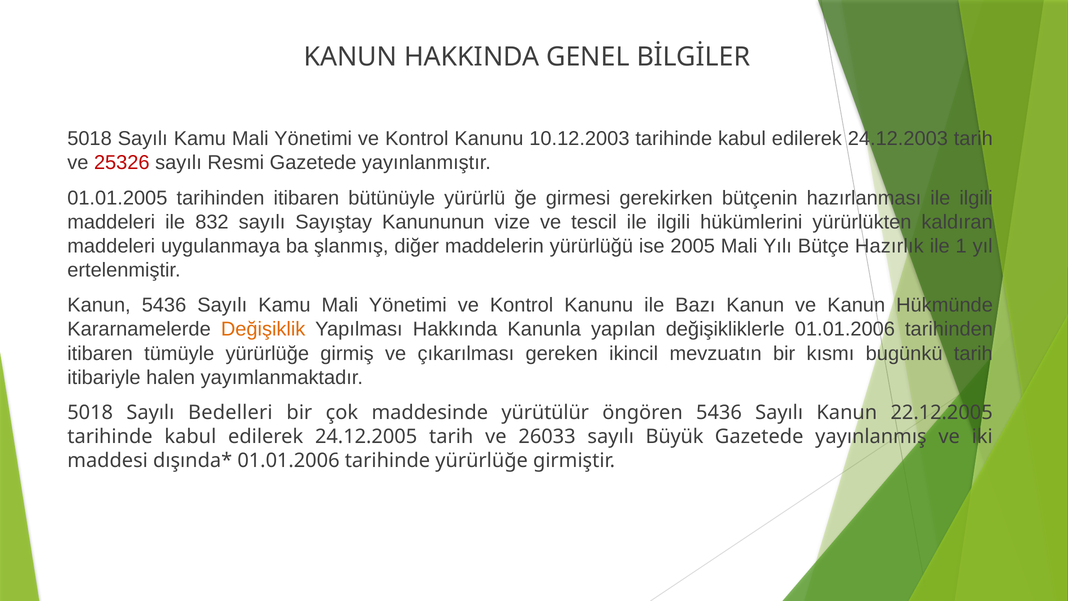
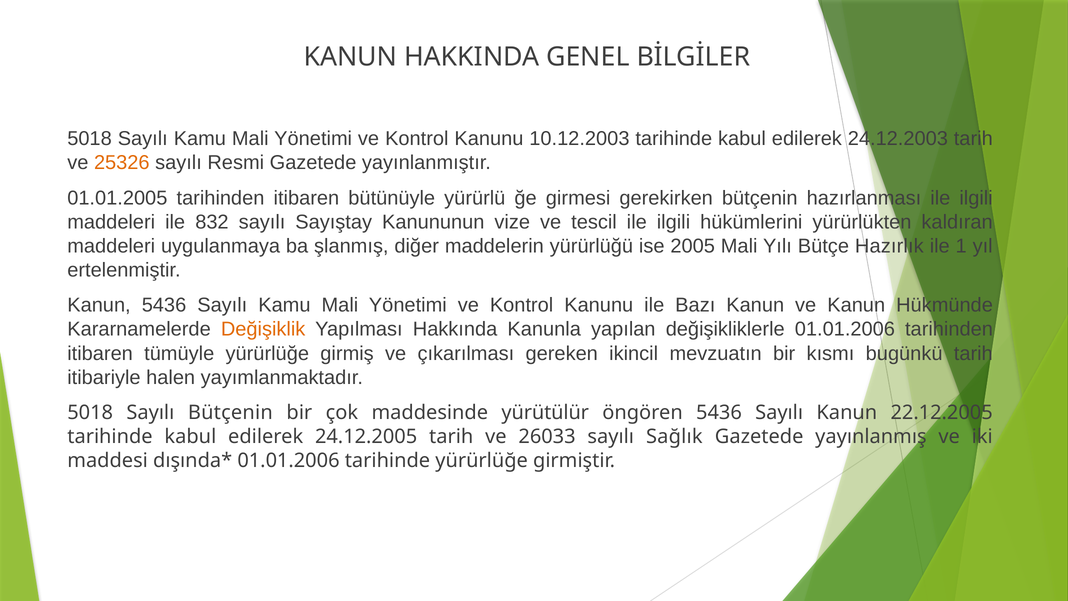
25326 colour: red -> orange
Sayılı Bedelleri: Bedelleri -> Bütçenin
Büyük: Büyük -> Sağlık
